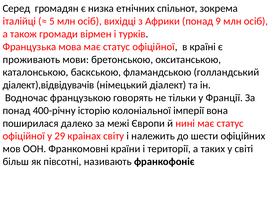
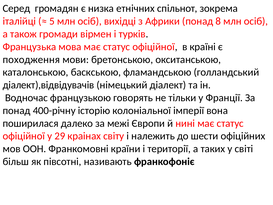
9: 9 -> 8
проживають: проживають -> походження
